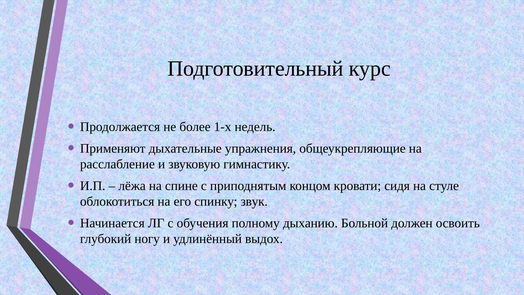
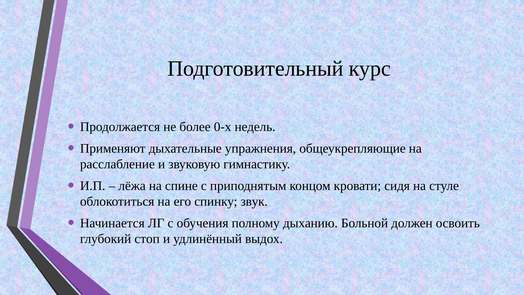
1-х: 1-х -> 0-х
ногу: ногу -> стоп
